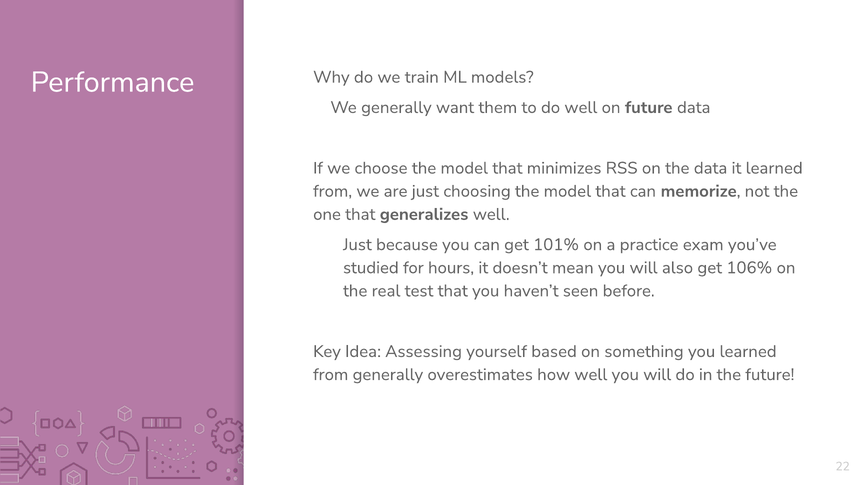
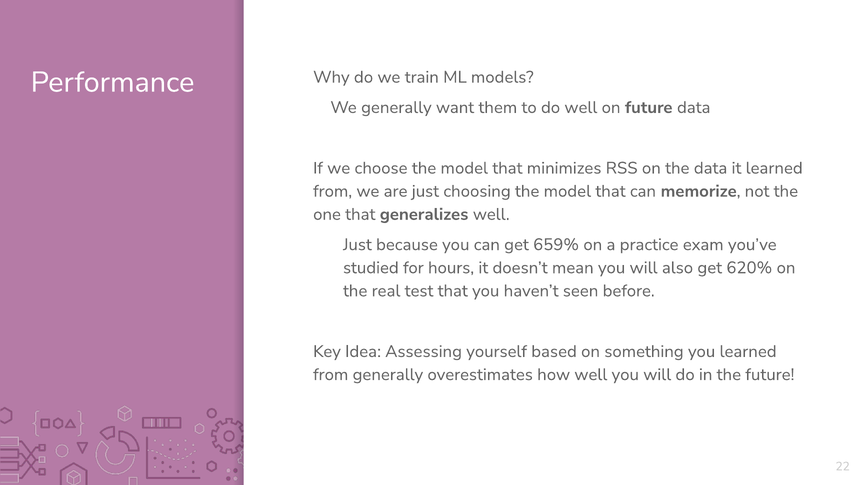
101%: 101% -> 659%
106%: 106% -> 620%
